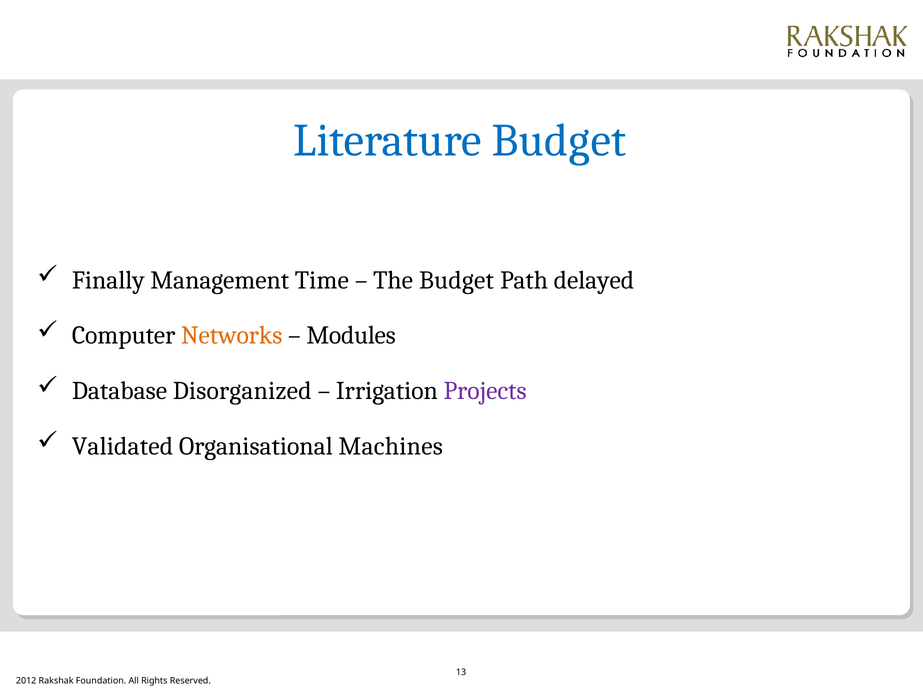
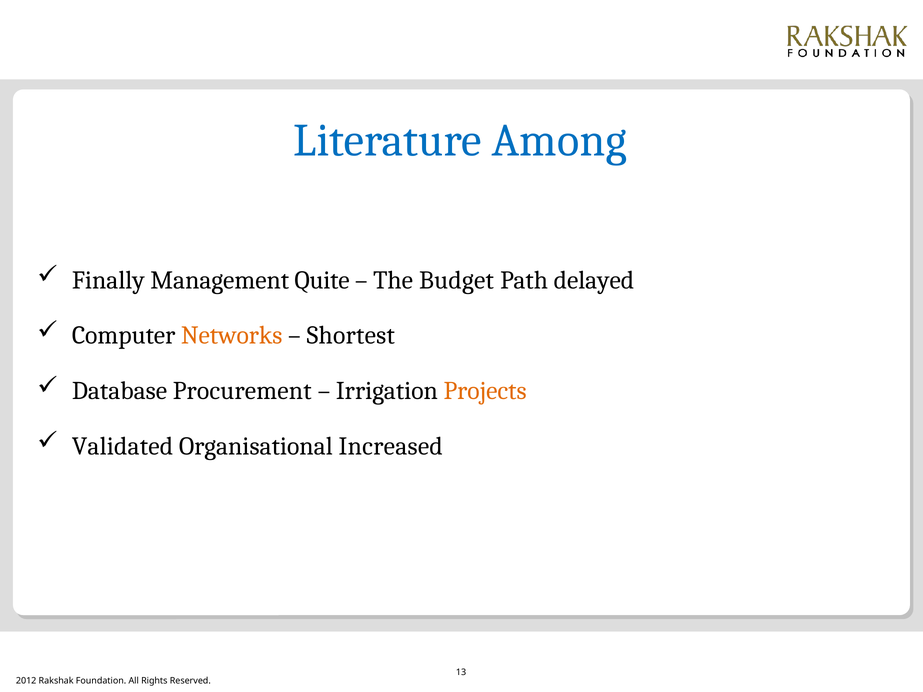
Literature Budget: Budget -> Among
Time: Time -> Quite
Modules: Modules -> Shortest
Disorganized: Disorganized -> Procurement
Projects colour: purple -> orange
Machines: Machines -> Increased
